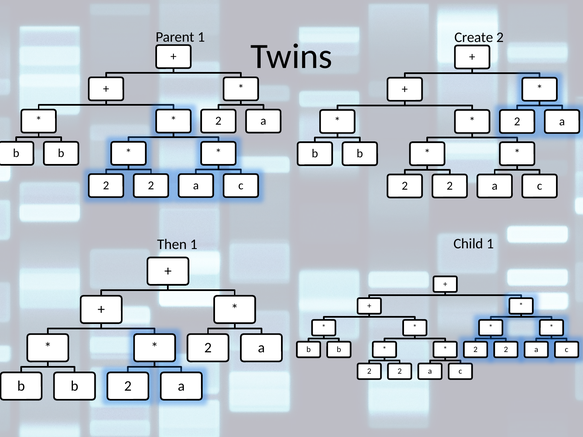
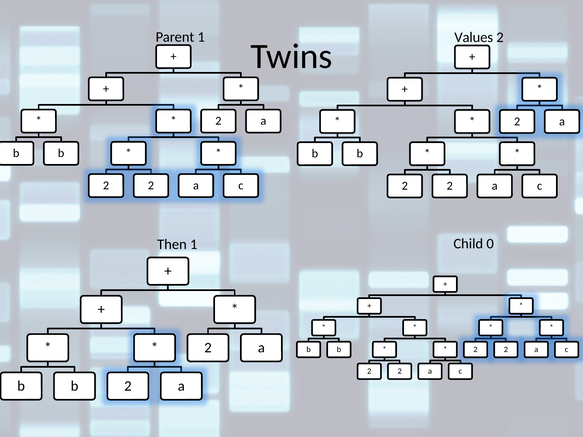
Create: Create -> Values
Child 1: 1 -> 0
